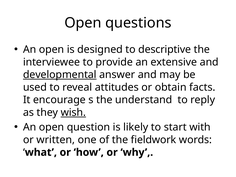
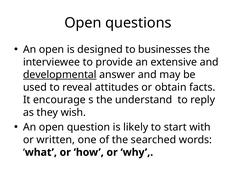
descriptive: descriptive -> businesses
wish underline: present -> none
fieldwork: fieldwork -> searched
